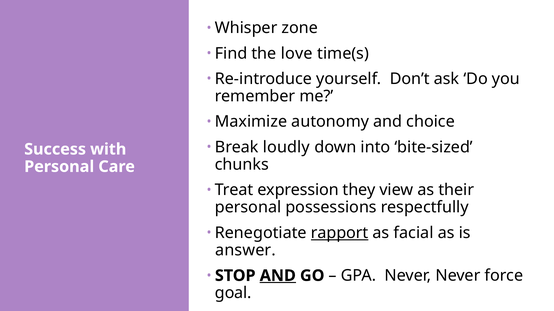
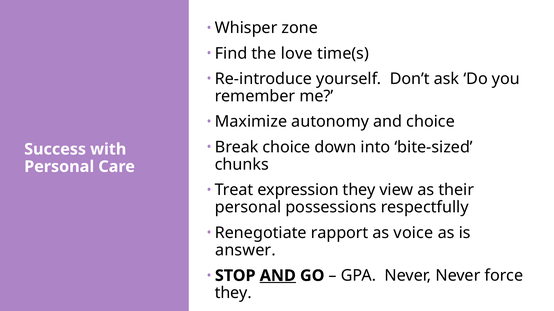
Break loudly: loudly -> choice
rapport underline: present -> none
facial: facial -> voice
goal at (233, 294): goal -> they
